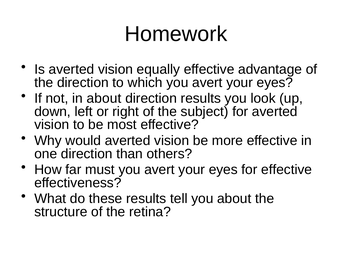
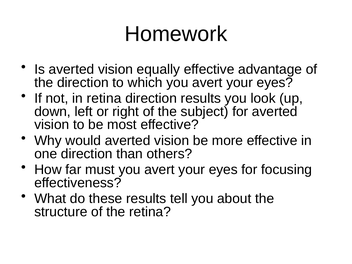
in about: about -> retina
for effective: effective -> focusing
